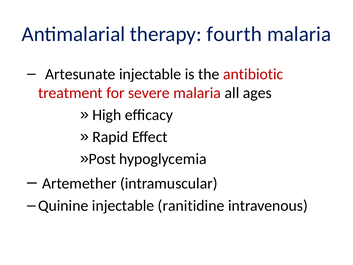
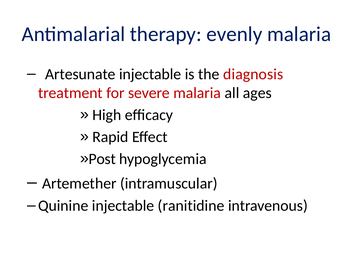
fourth: fourth -> evenly
antibiotic: antibiotic -> diagnosis
